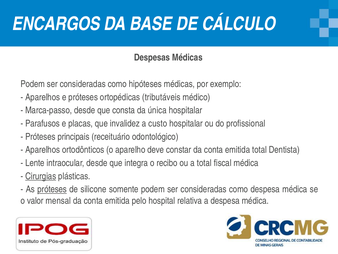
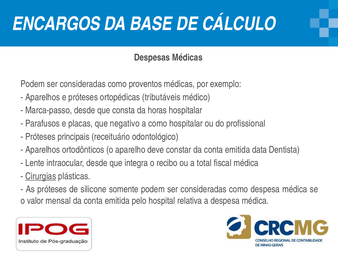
hipóteses: hipóteses -> proventos
única: única -> horas
invalidez: invalidez -> negativo
a custo: custo -> como
emitida total: total -> data
próteses at (52, 189) underline: present -> none
